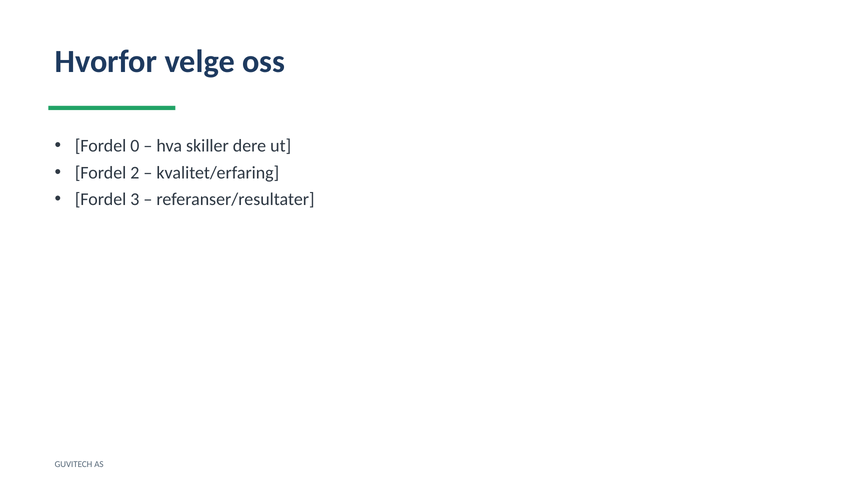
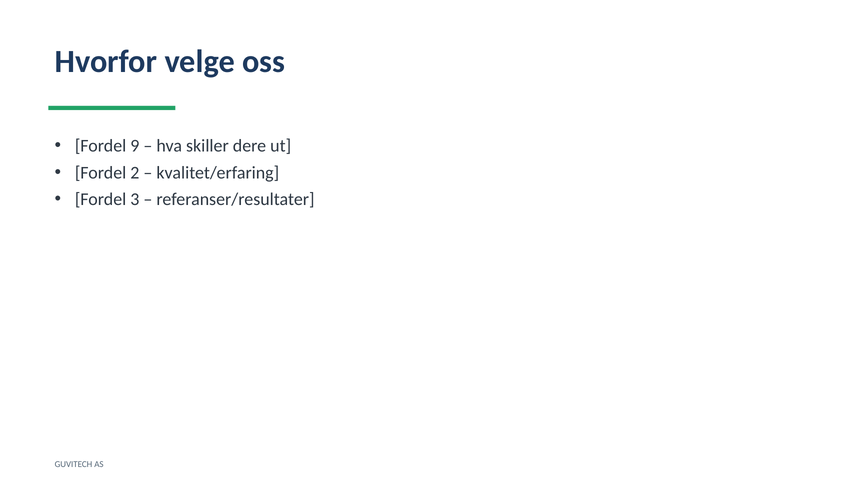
0: 0 -> 9
